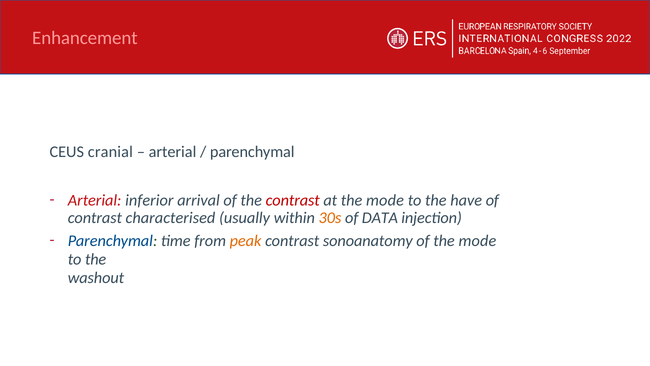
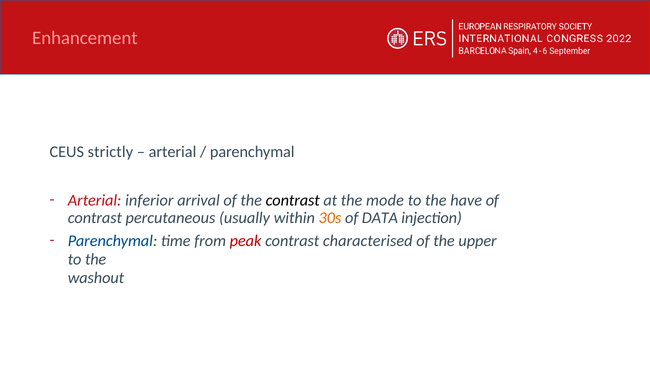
cranial: cranial -> strictly
contrast at (293, 200) colour: red -> black
characterised: characterised -> percutaneous
peak colour: orange -> red
sonoanatomy: sonoanatomy -> characterised
of the mode: mode -> upper
